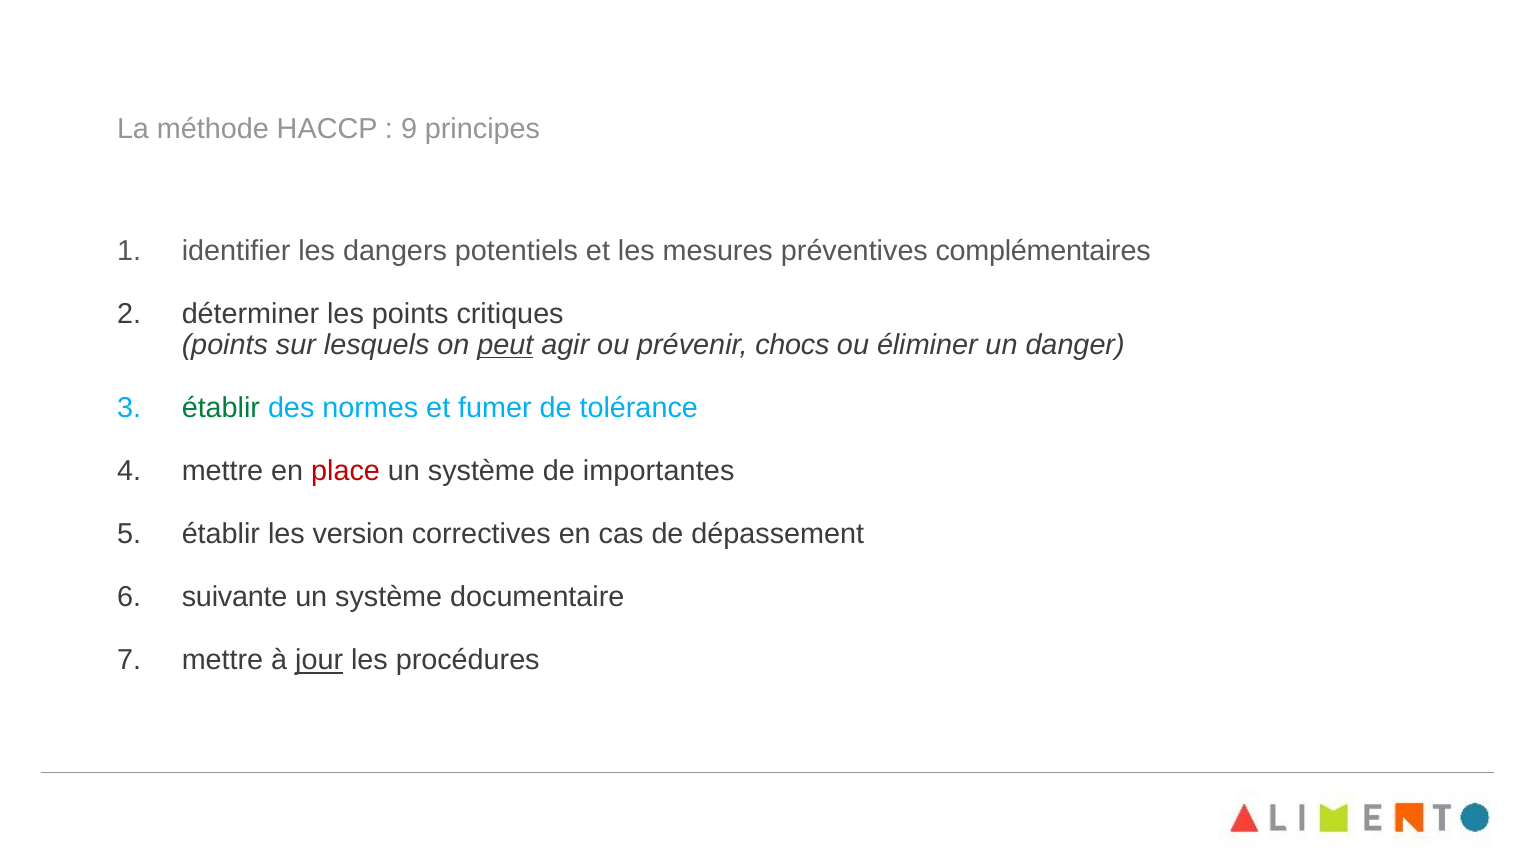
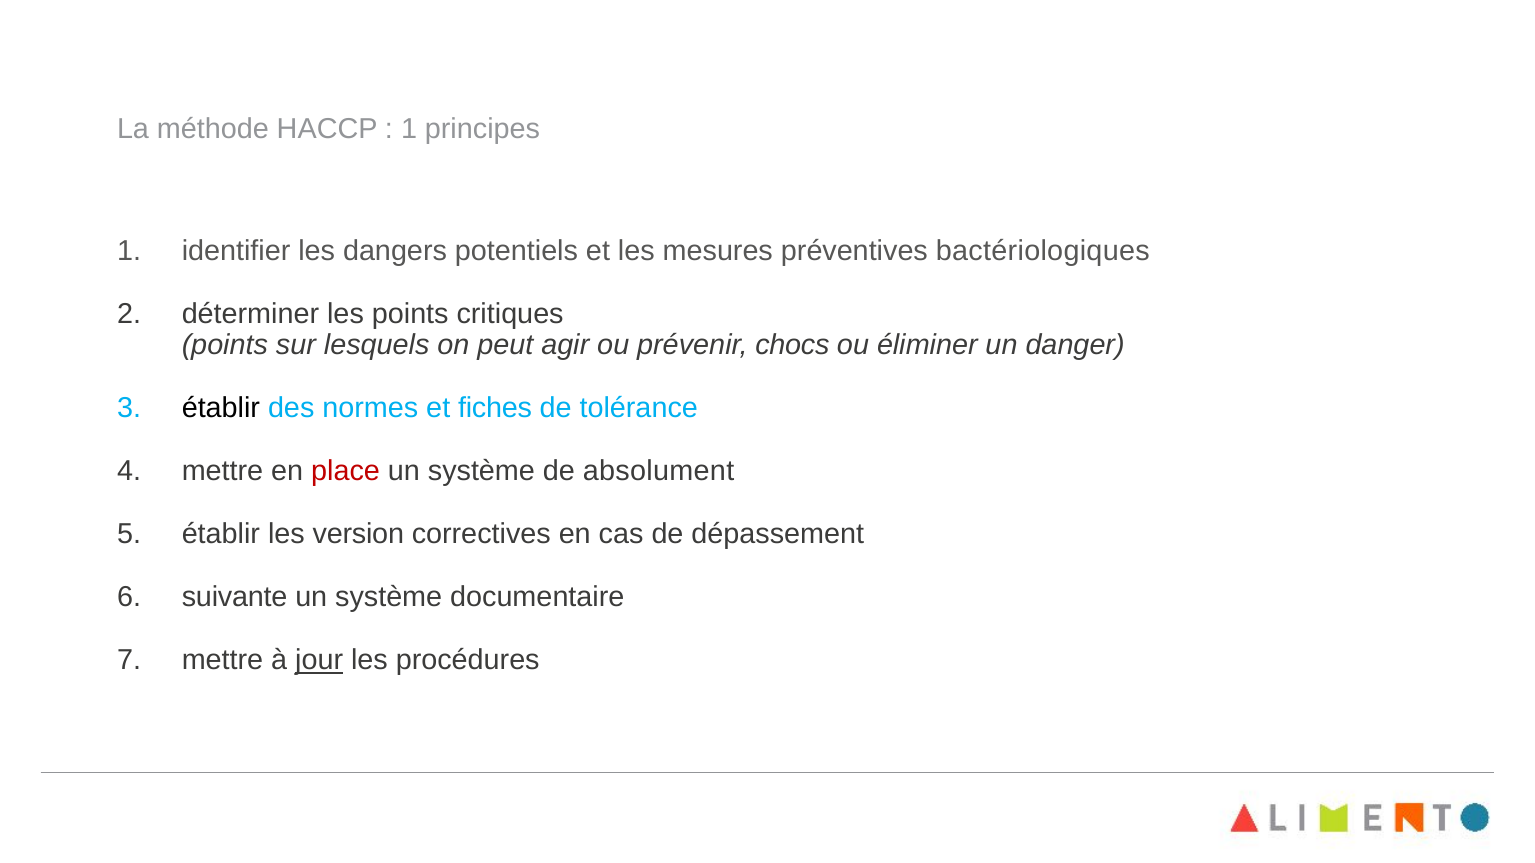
9 at (409, 129): 9 -> 1
complémentaires: complémentaires -> bactériologiques
peut underline: present -> none
établir at (221, 408) colour: green -> black
fumer: fumer -> fiches
importantes: importantes -> absolument
